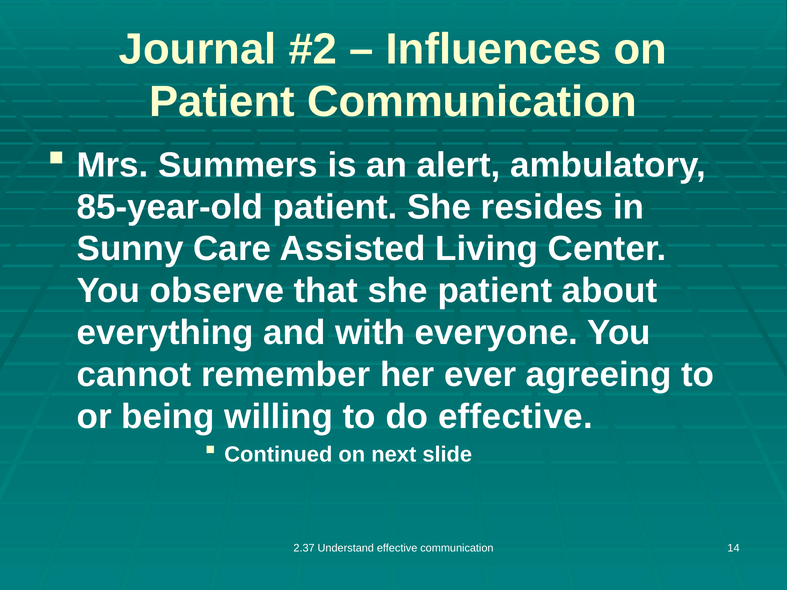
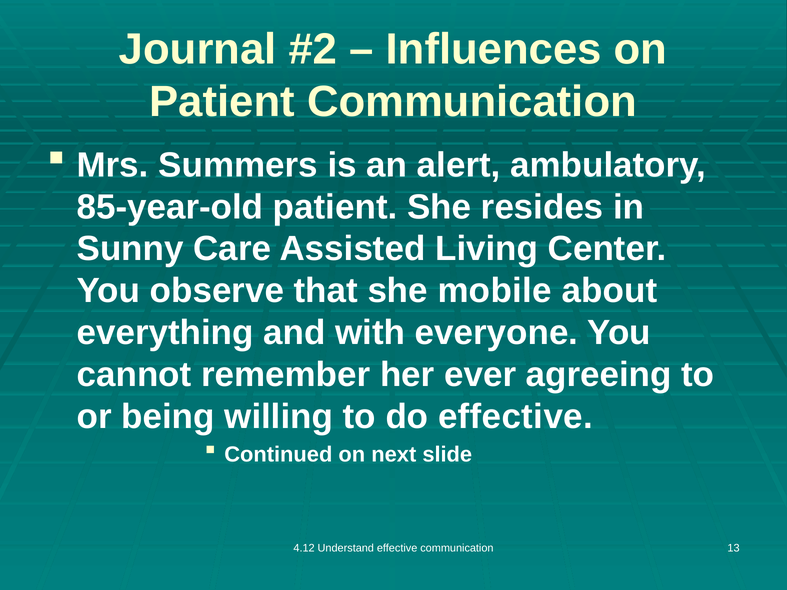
she patient: patient -> mobile
2.37: 2.37 -> 4.12
14: 14 -> 13
